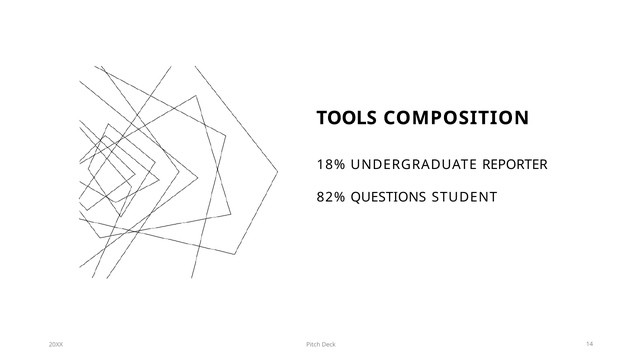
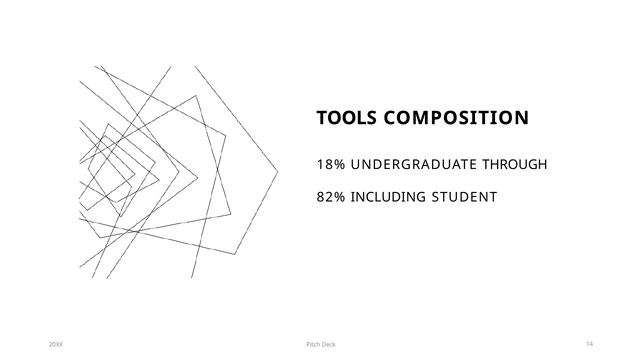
REPORTER: REPORTER -> THROUGH
QUESTIONS: QUESTIONS -> INCLUDING
